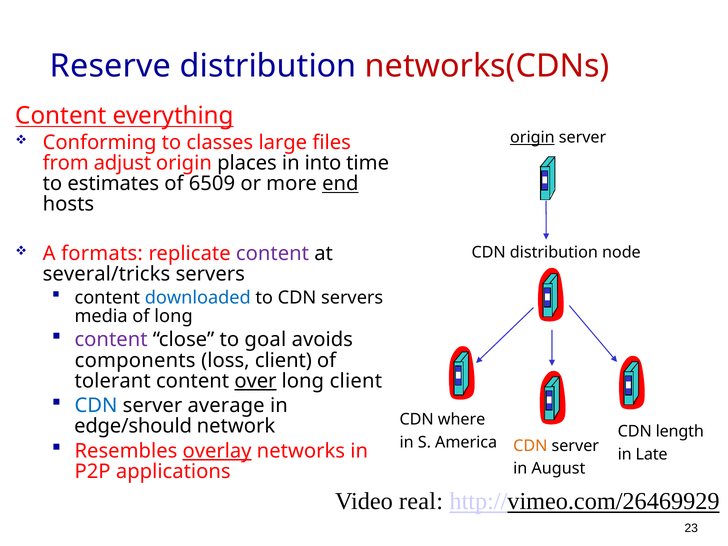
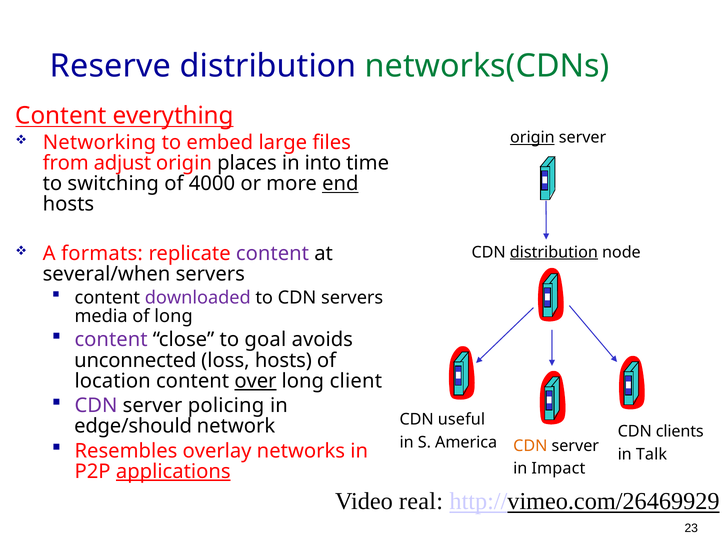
networks(CDNs colour: red -> green
Conforming: Conforming -> Networking
classes: classes -> embed
estimates: estimates -> switching
6509: 6509 -> 4000
distribution at (554, 252) underline: none -> present
several/tricks: several/tricks -> several/when
downloaded colour: blue -> purple
components: components -> unconnected
loss client: client -> hosts
tolerant: tolerant -> location
CDN at (96, 406) colour: blue -> purple
average: average -> policing
where: where -> useful
length: length -> clients
overlay underline: present -> none
Late: Late -> Talk
August: August -> Impact
applications underline: none -> present
